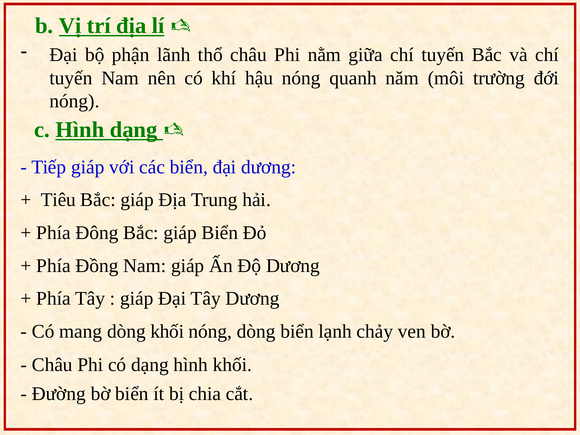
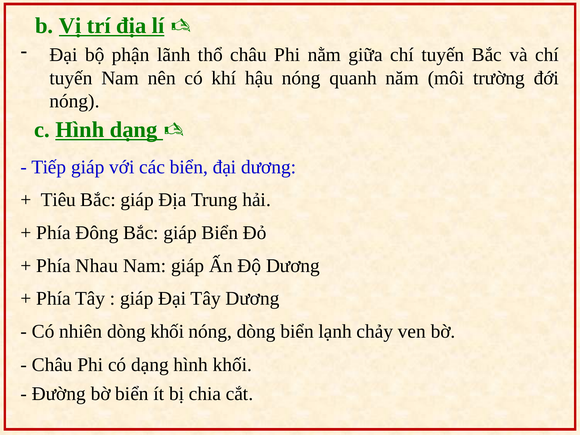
Đồng: Đồng -> Nhau
mang: mang -> nhiên
